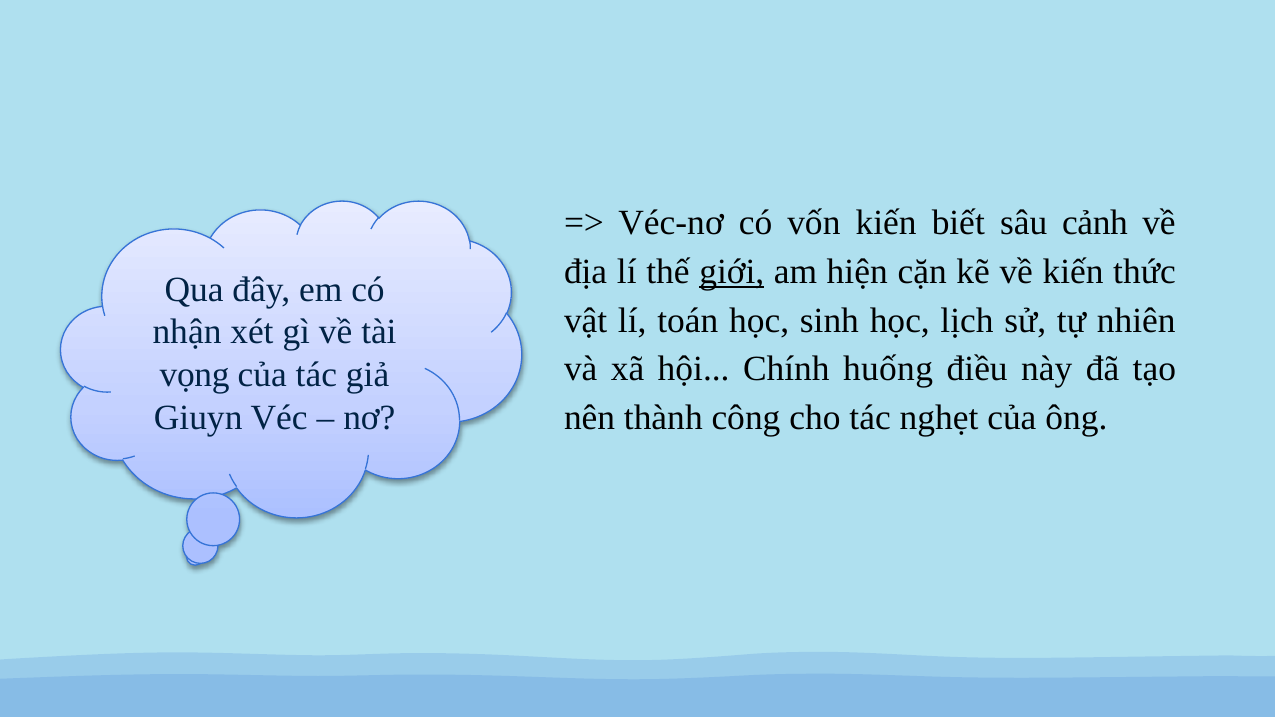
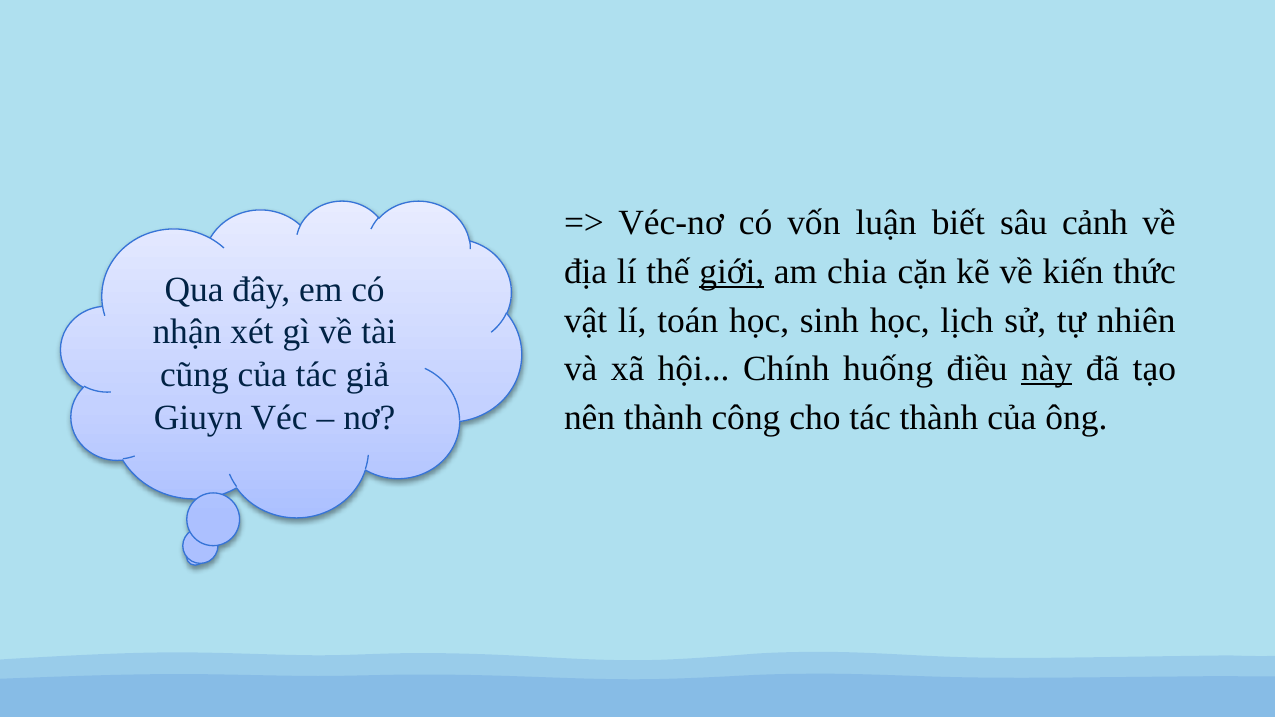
vốn kiến: kiến -> luận
hiện: hiện -> chia
này underline: none -> present
vọng: vọng -> cũng
tác nghẹt: nghẹt -> thành
